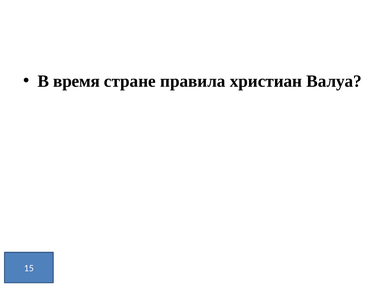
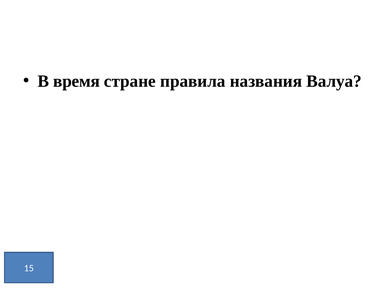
христиан: христиан -> названия
